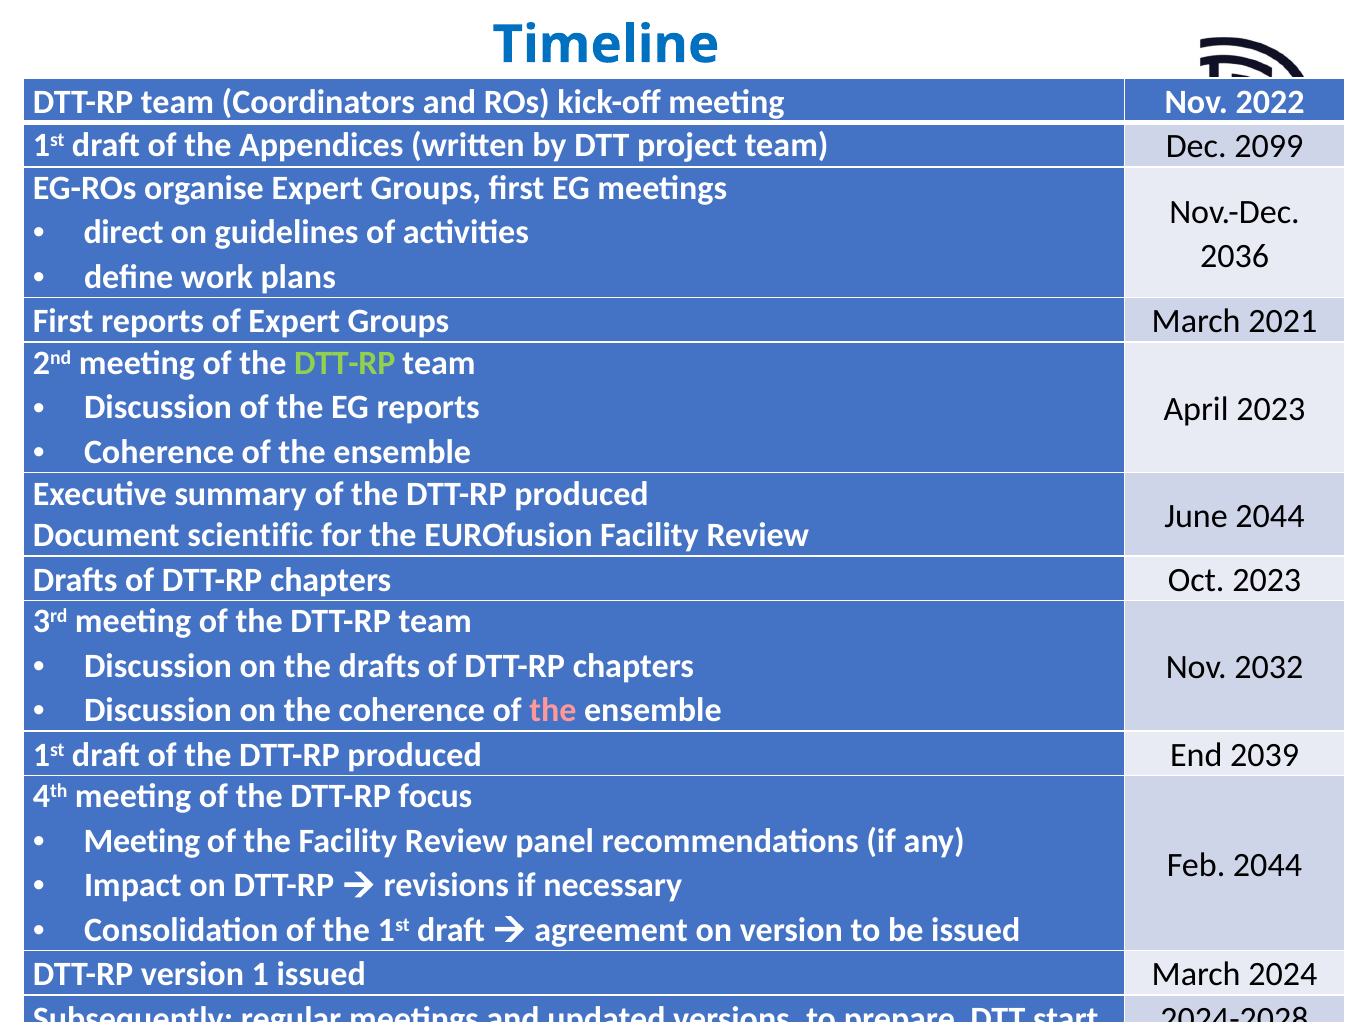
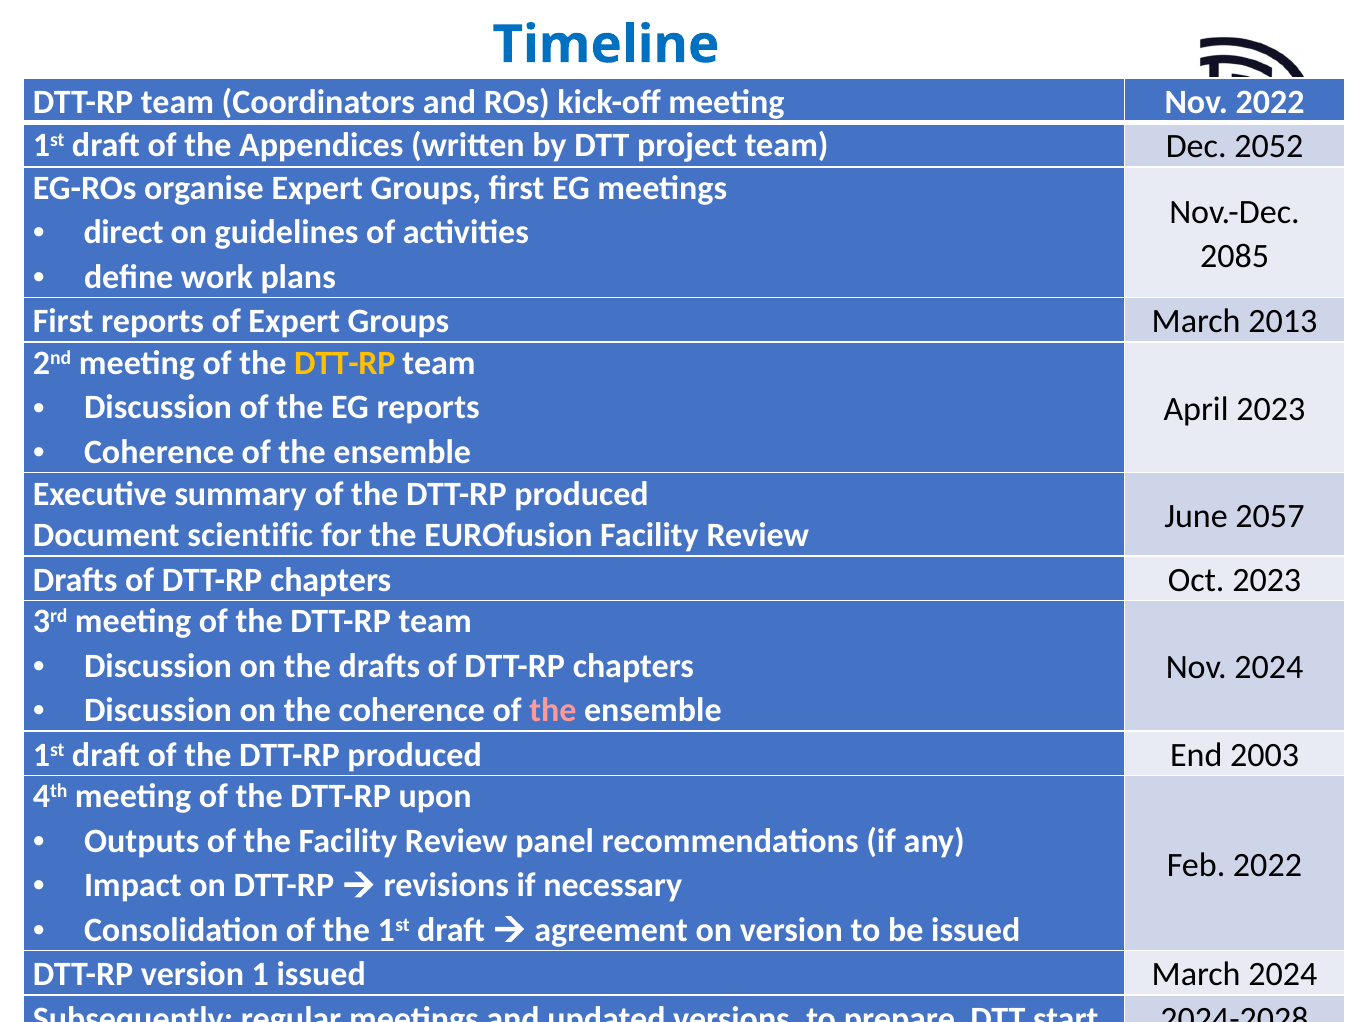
2099: 2099 -> 2052
2036: 2036 -> 2085
2021: 2021 -> 2013
DTT-RP at (345, 363) colour: light green -> yellow
June 2044: 2044 -> 2057
Nov 2032: 2032 -> 2024
2039: 2039 -> 2003
focus: focus -> upon
Meeting at (142, 841): Meeting -> Outputs
Feb 2044: 2044 -> 2022
